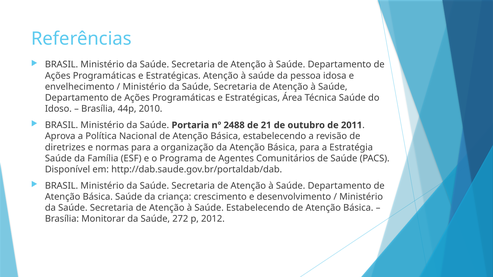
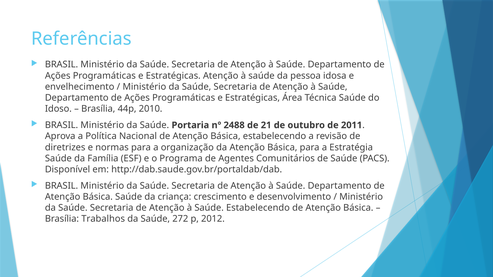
Monitorar: Monitorar -> Trabalhos
